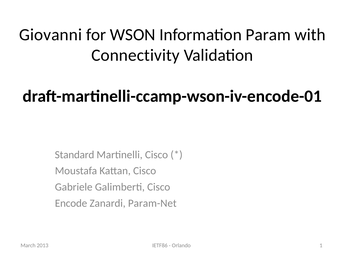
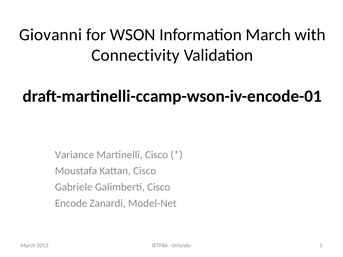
Information Param: Param -> March
Standard: Standard -> Variance
Param-Net: Param-Net -> Model-Net
